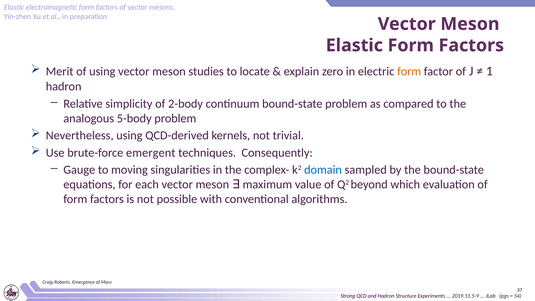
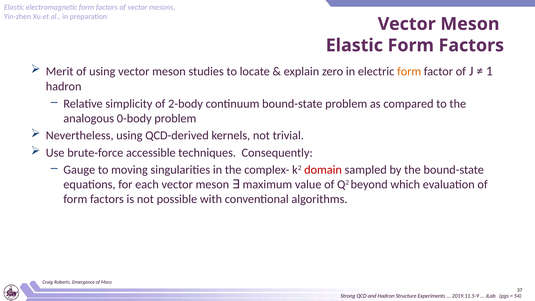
5-body: 5-body -> 0-body
emergent: emergent -> accessible
domain colour: blue -> red
